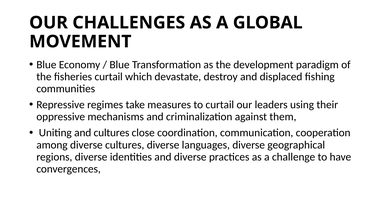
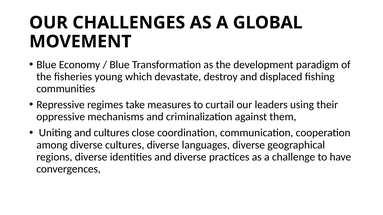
fisheries curtail: curtail -> young
